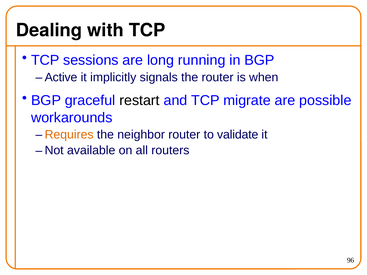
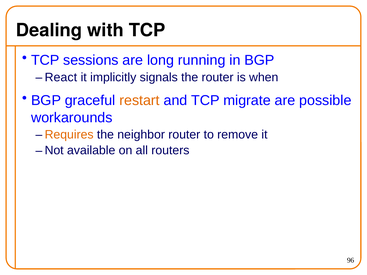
Active: Active -> React
restart colour: black -> orange
validate: validate -> remove
